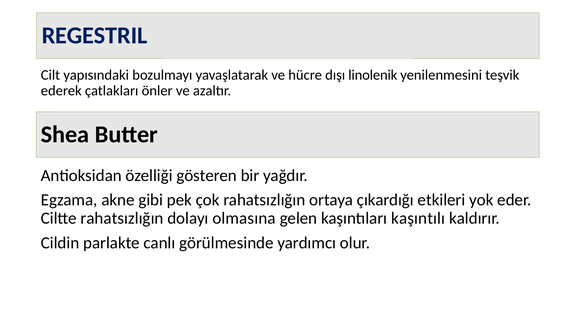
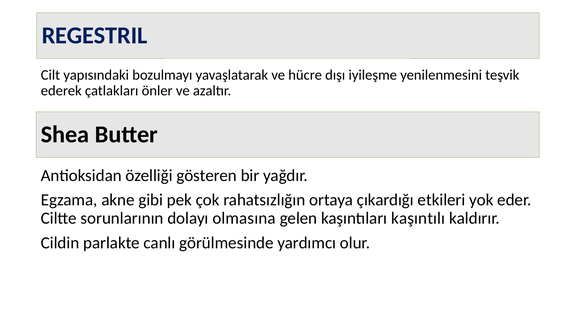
linolenik: linolenik -> iyileşme
Ciltte rahatsızlığın: rahatsızlığın -> sorunlarının
